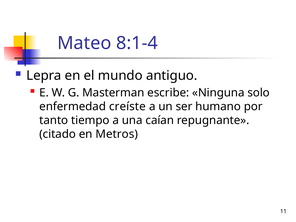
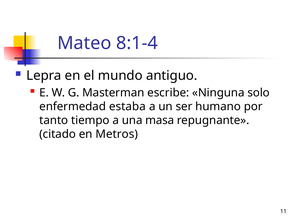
creíste: creíste -> estaba
caían: caían -> masa
